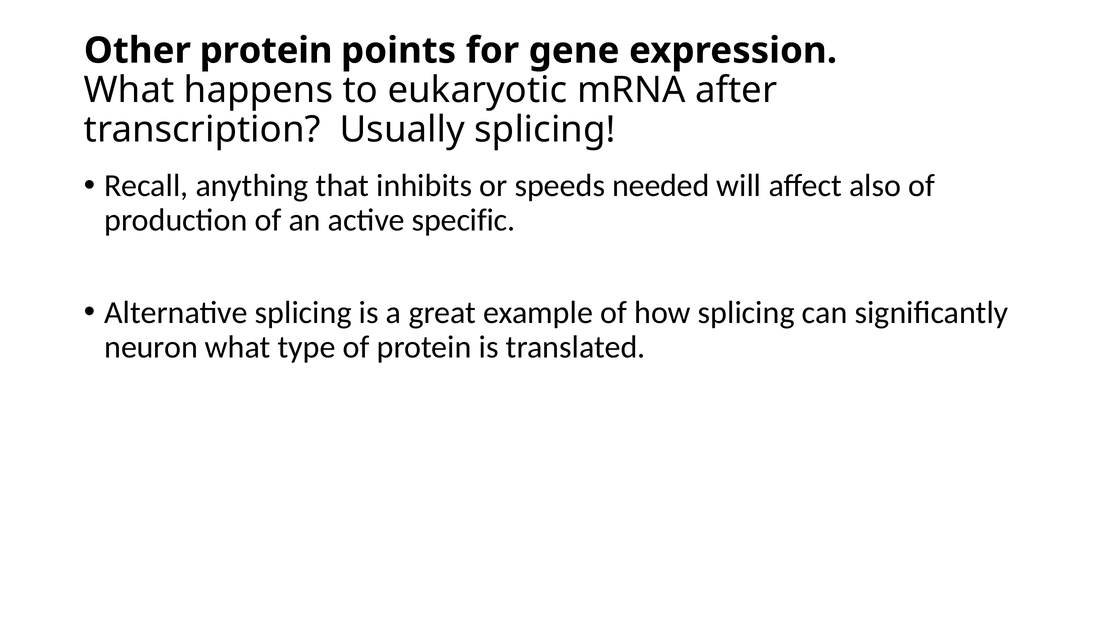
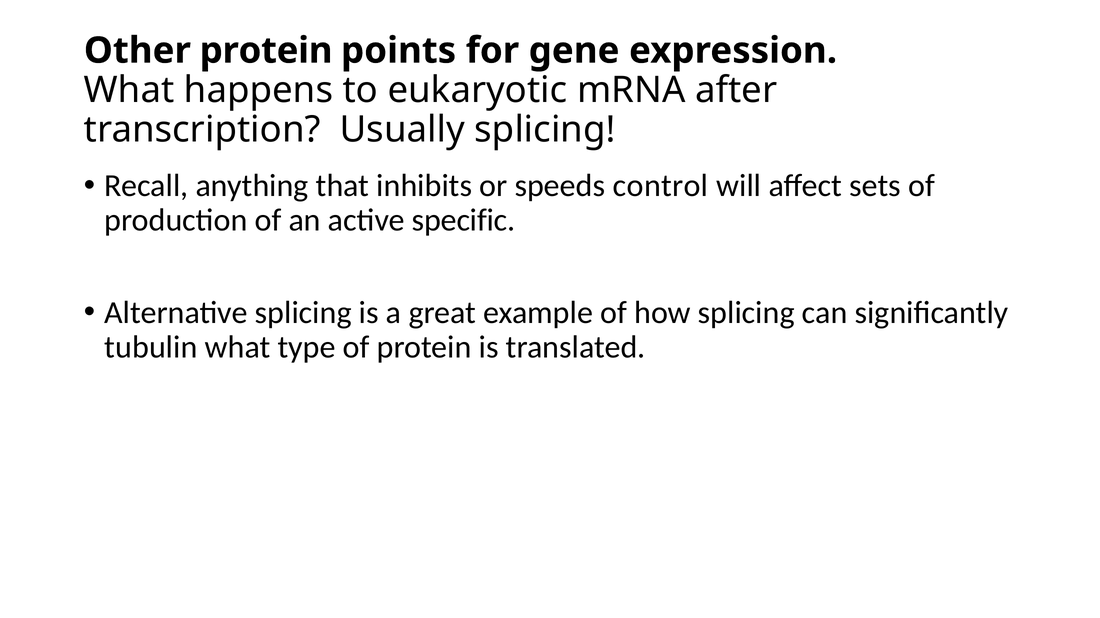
needed: needed -> control
also: also -> sets
neuron: neuron -> tubulin
